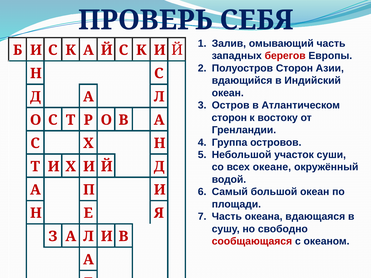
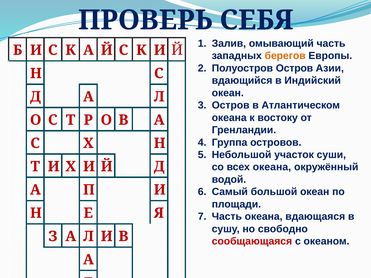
берегов colour: red -> orange
Полуостров Сторон: Сторон -> Остров
сторон at (229, 118): сторон -> океана
всех океане: океане -> океана
